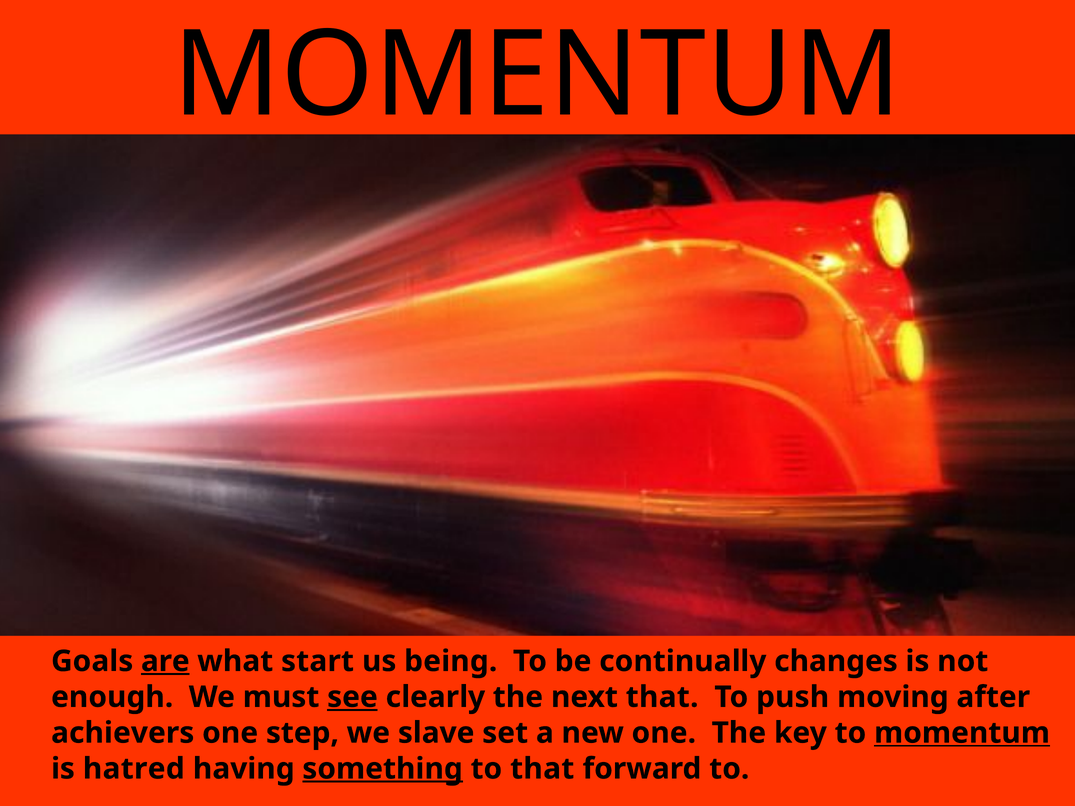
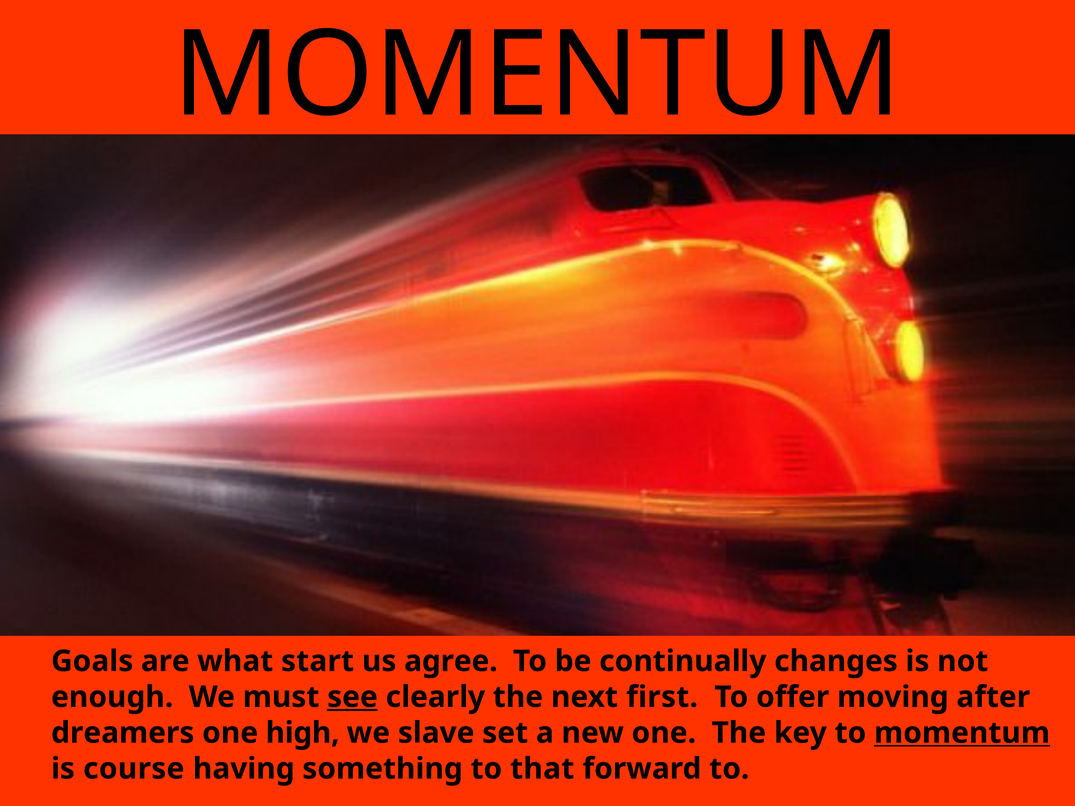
are underline: present -> none
being: being -> agree
next that: that -> first
push: push -> offer
achievers: achievers -> dreamers
step: step -> high
hatred: hatred -> course
something underline: present -> none
